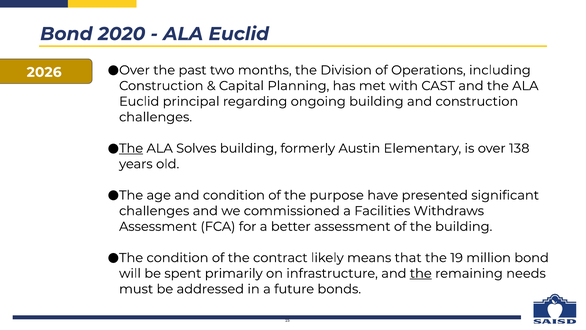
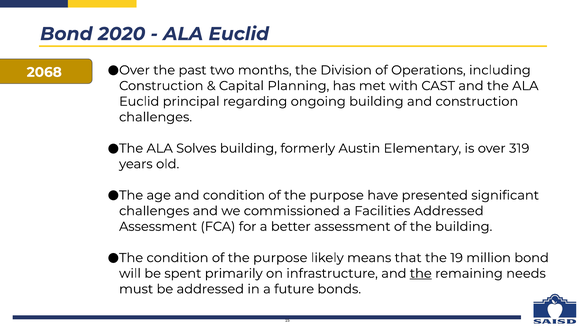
2026: 2026 -> 2068
The at (131, 148) underline: present -> none
138: 138 -> 319
Facilities Withdraws: Withdraws -> Addressed
contract at (280, 258): contract -> purpose
